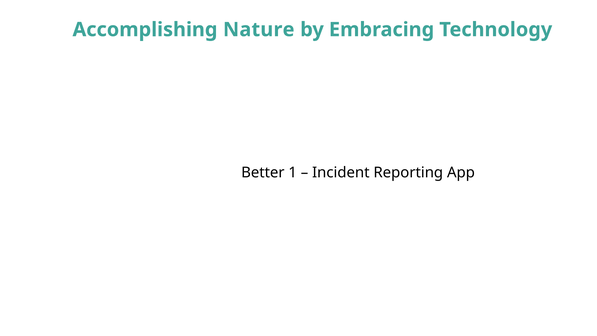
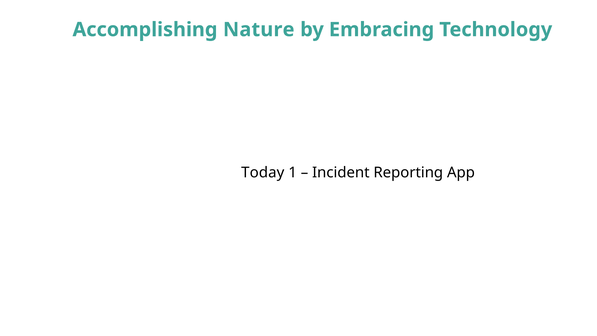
Better: Better -> Today
